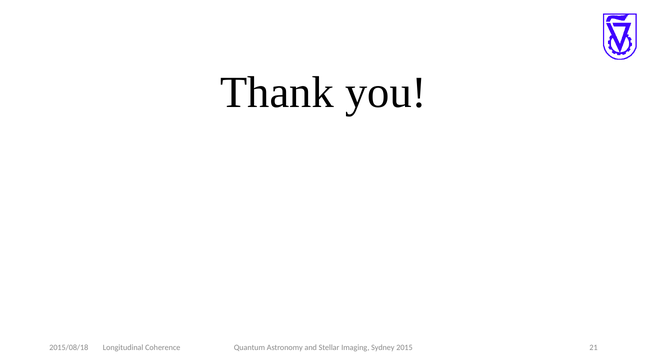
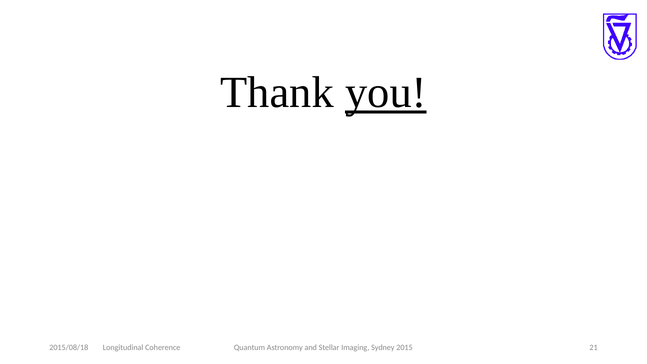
you underline: none -> present
